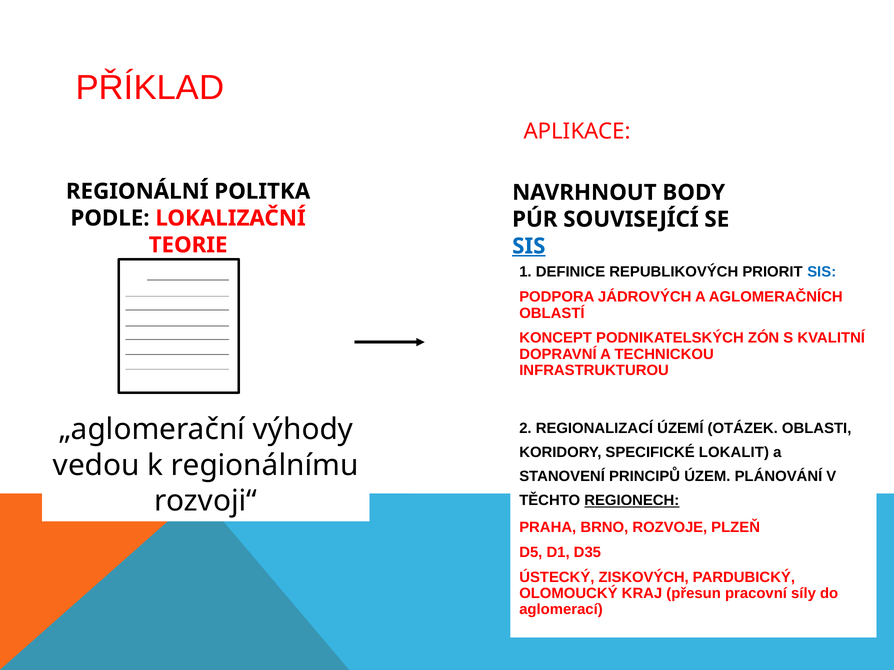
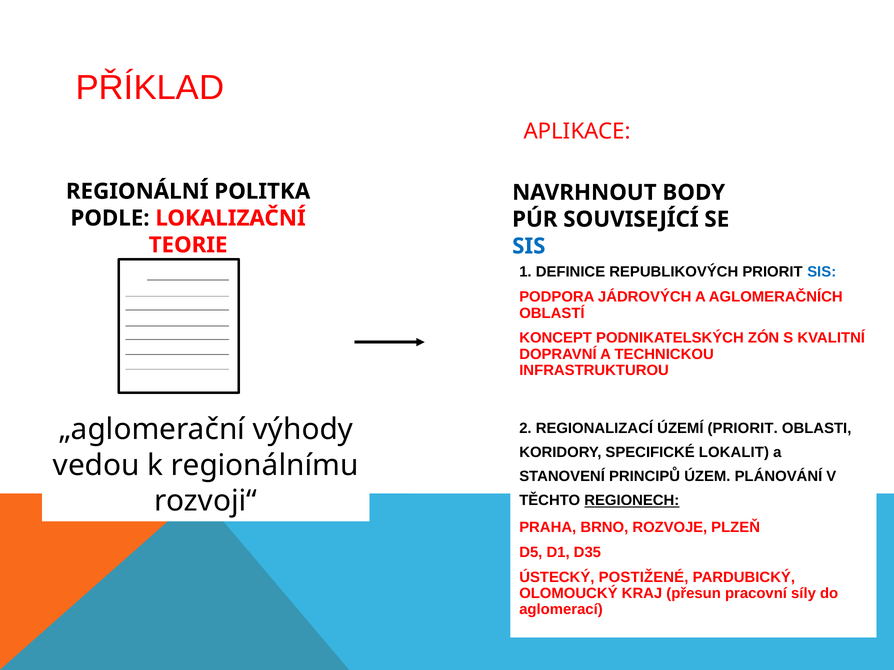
SIS at (529, 246) underline: present -> none
ÚZEMÍ OTÁZEK: OTÁZEK -> PRIORIT
ZISKOVÝCH: ZISKOVÝCH -> POSTIŽENÉ
